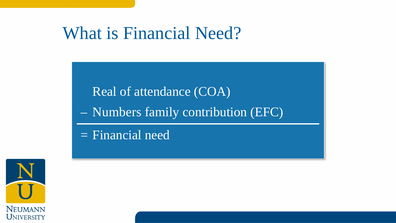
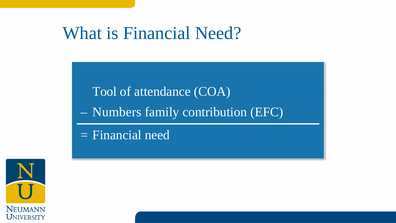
Real: Real -> Tool
